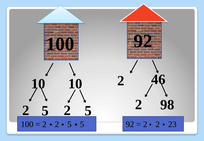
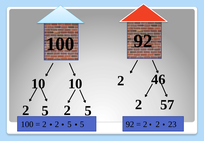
98: 98 -> 57
